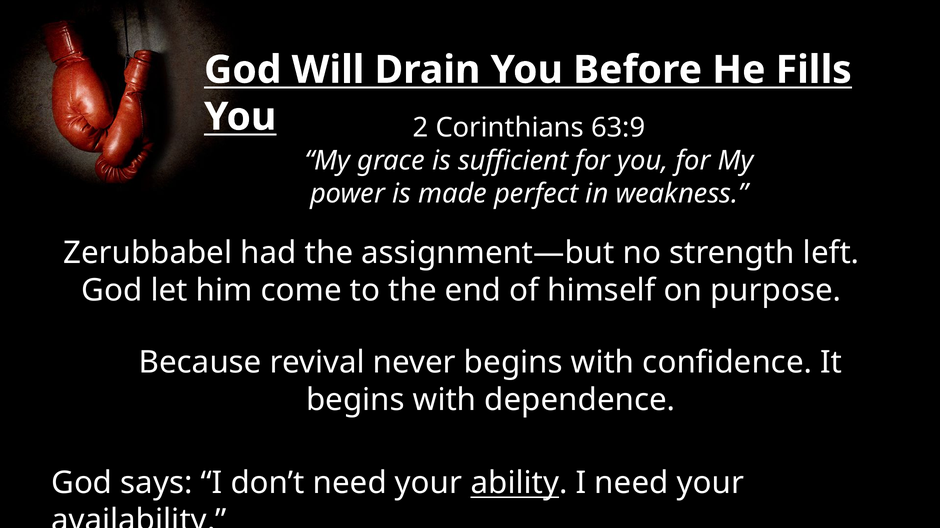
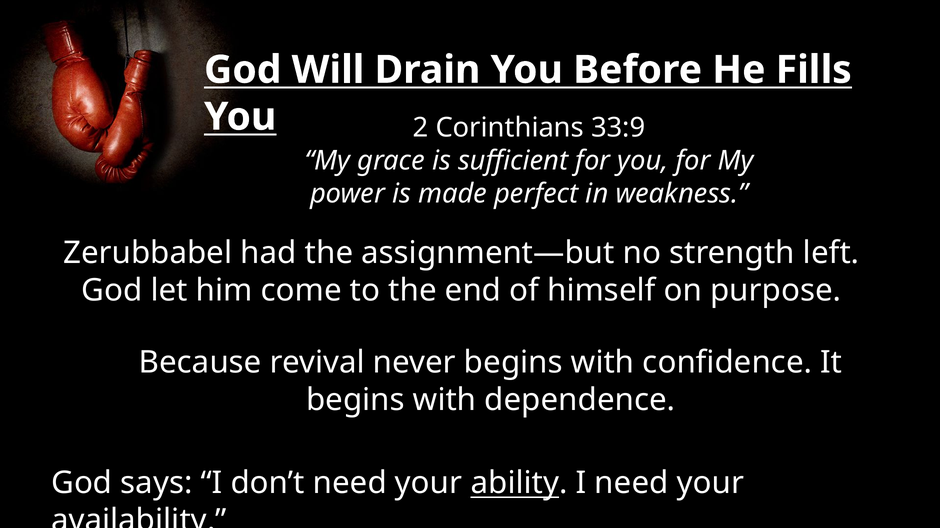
63:9: 63:9 -> 33:9
